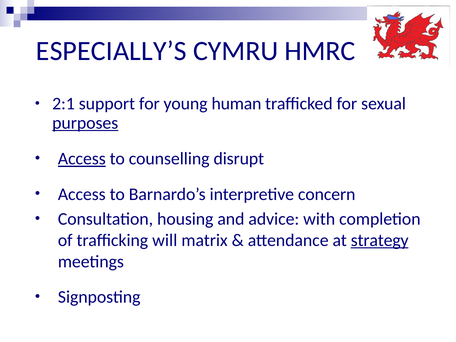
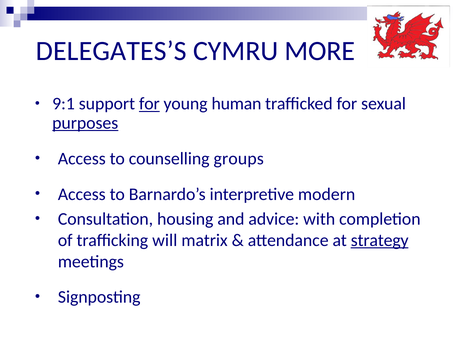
ESPECIALLY’S: ESPECIALLY’S -> DELEGATES’S
HMRC: HMRC -> MORE
2:1: 2:1 -> 9:1
for at (149, 104) underline: none -> present
Access at (82, 159) underline: present -> none
disrupt: disrupt -> groups
concern: concern -> modern
